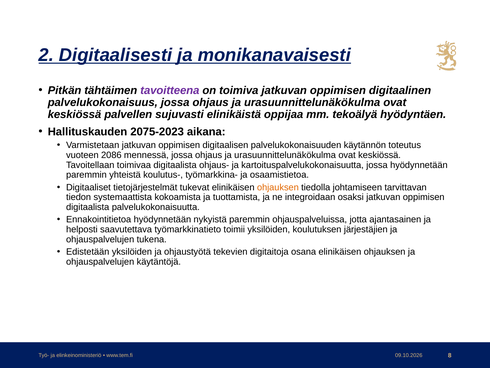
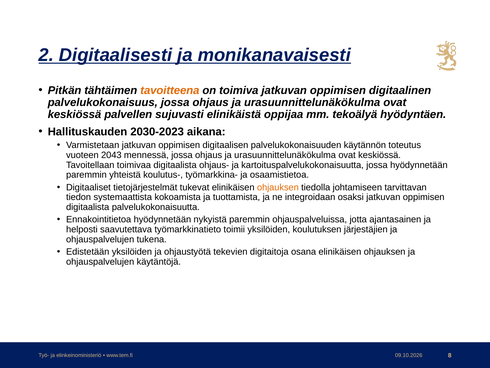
tavoitteena colour: purple -> orange
2075-2023: 2075-2023 -> 2030-2023
2086: 2086 -> 2043
